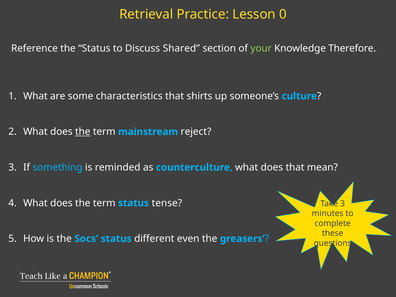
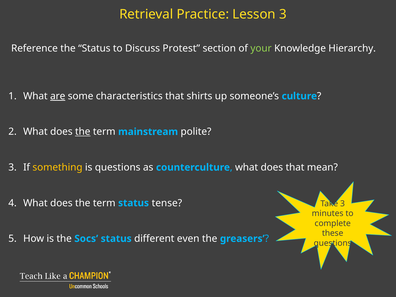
Lesson 0: 0 -> 3
Shared: Shared -> Protest
Therefore: Therefore -> Hierarchy
are underline: none -> present
reject: reject -> polite
something colour: light blue -> yellow
is reminded: reminded -> questions
